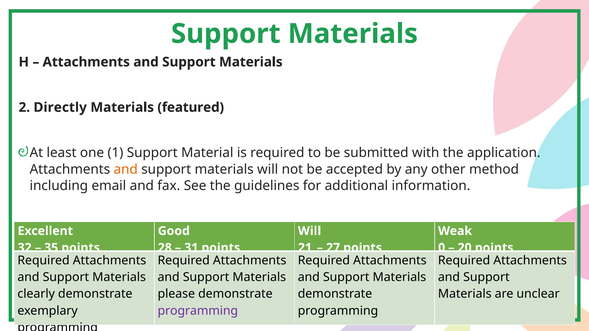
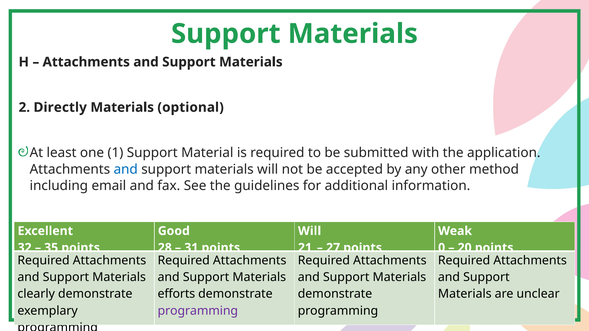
featured: featured -> optional
and at (126, 169) colour: orange -> blue
please: please -> efforts
